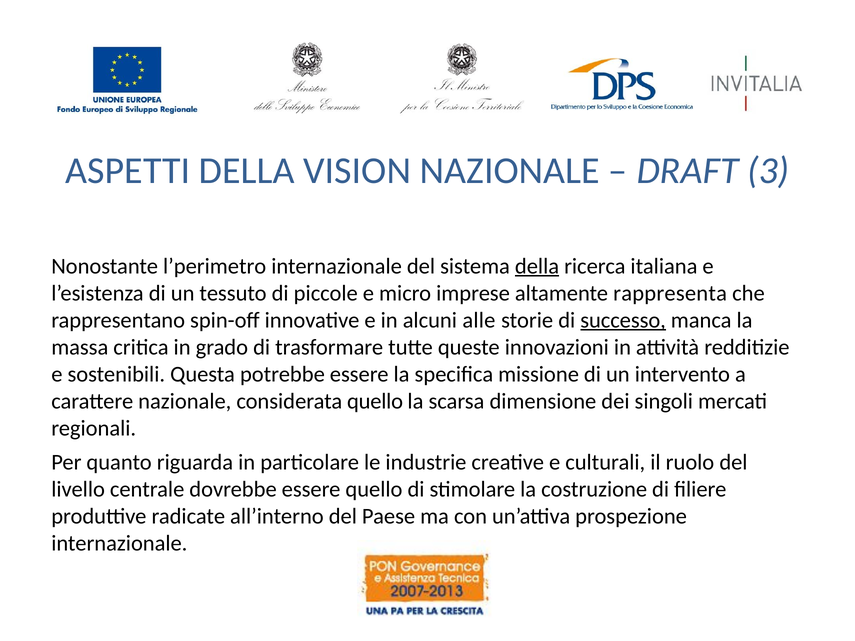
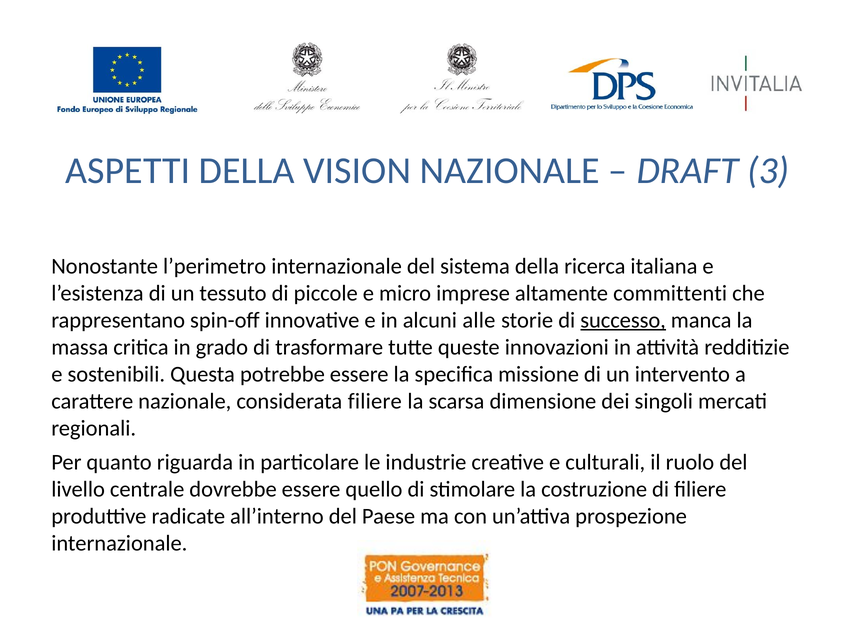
della at (537, 266) underline: present -> none
rappresenta: rappresenta -> committenti
considerata quello: quello -> filiere
